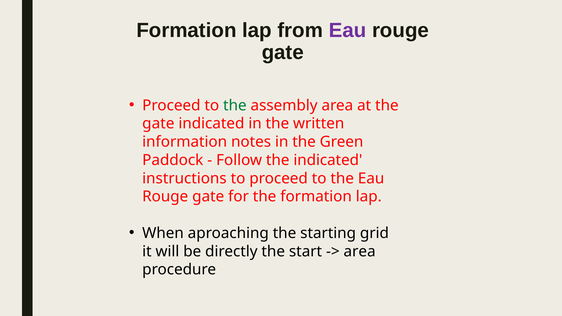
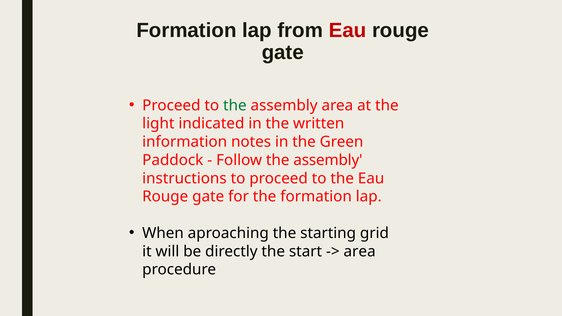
Eau at (347, 30) colour: purple -> red
gate at (158, 124): gate -> light
Follow the indicated: indicated -> assembly
